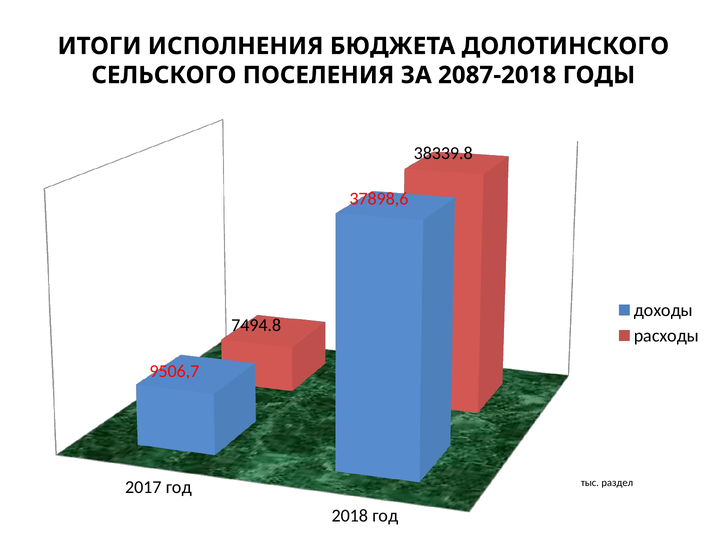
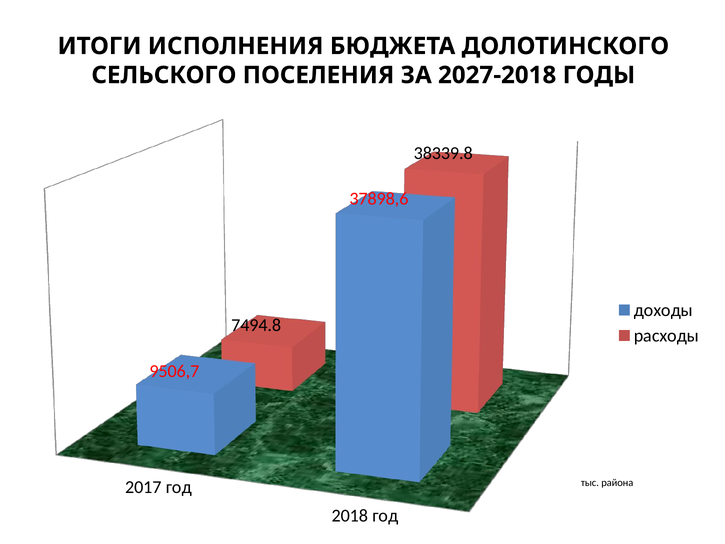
2087-2018: 2087-2018 -> 2027-2018
раздел: раздел -> района
